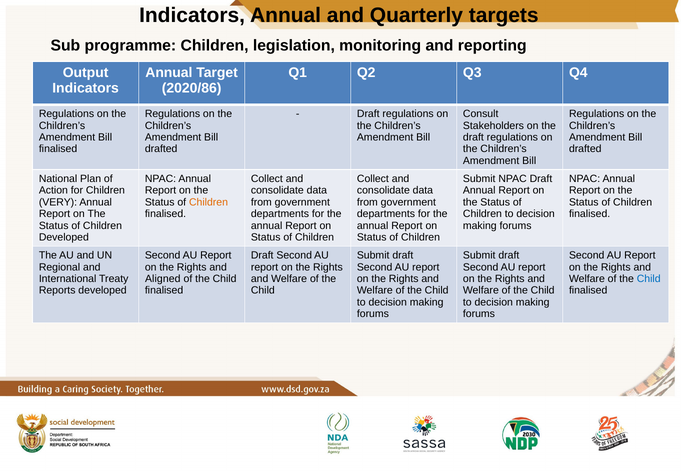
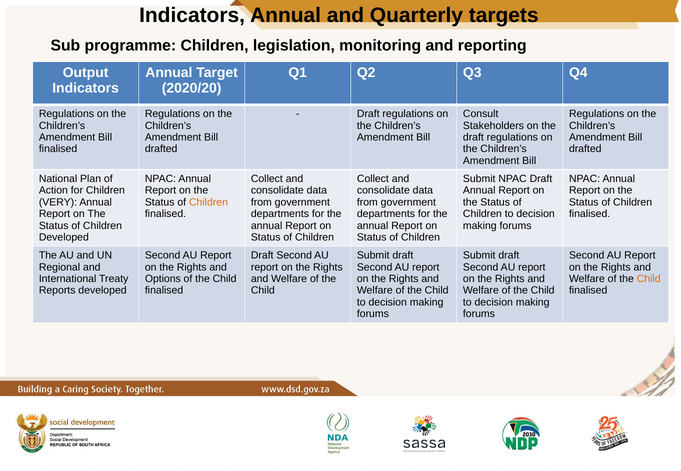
2020/86: 2020/86 -> 2020/20
Aligned: Aligned -> Options
Child at (649, 279) colour: blue -> orange
